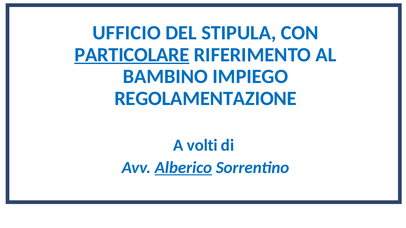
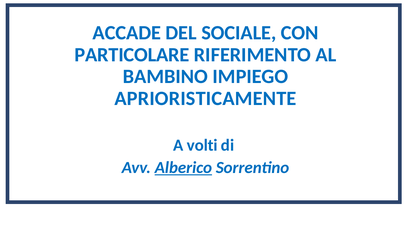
UFFICIO: UFFICIO -> ACCADE
STIPULA: STIPULA -> SOCIALE
PARTICOLARE underline: present -> none
REGOLAMENTAZIONE: REGOLAMENTAZIONE -> APRIORISTICAMENTE
